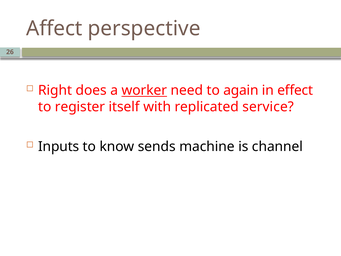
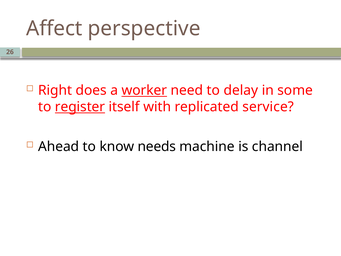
again: again -> delay
effect: effect -> some
register underline: none -> present
Inputs: Inputs -> Ahead
sends: sends -> needs
